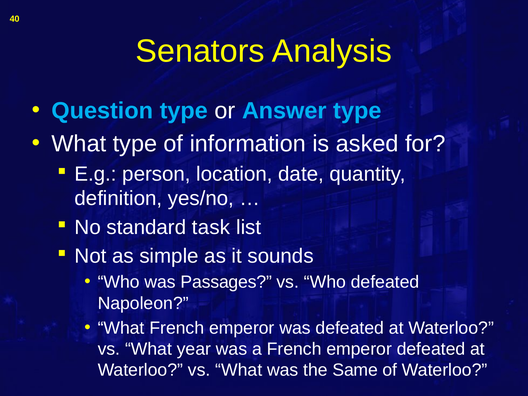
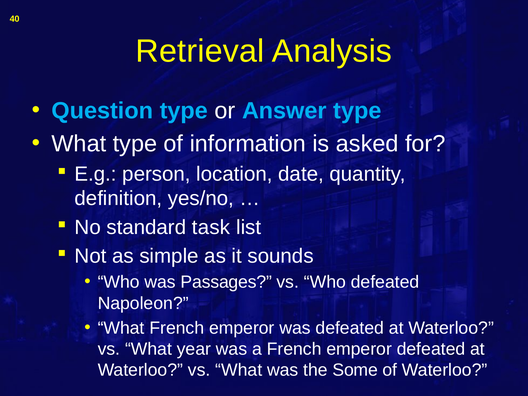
Senators: Senators -> Retrieval
Same: Same -> Some
